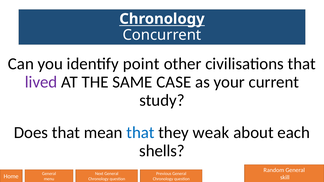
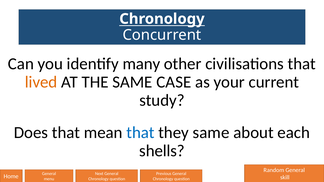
point: point -> many
lived colour: purple -> orange
they weak: weak -> same
